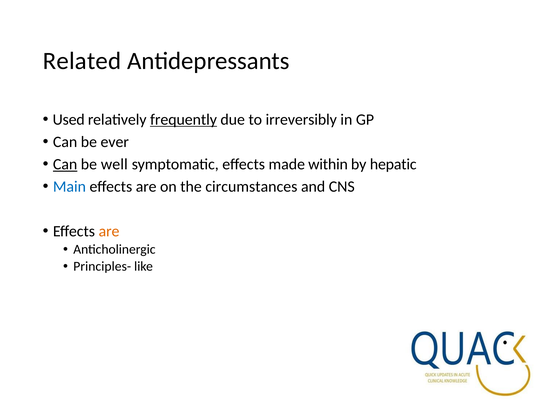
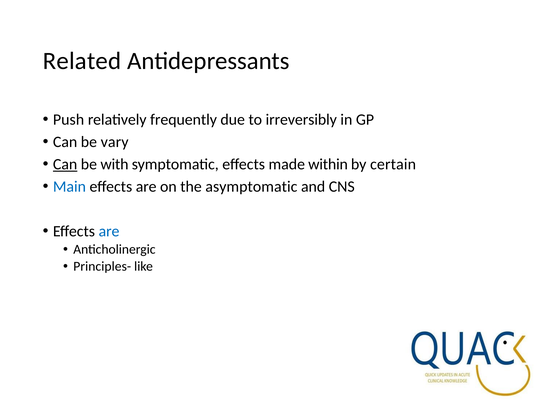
Used: Used -> Push
frequently underline: present -> none
ever: ever -> vary
well: well -> with
hepatic: hepatic -> certain
circumstances: circumstances -> asymptomatic
are at (109, 231) colour: orange -> blue
